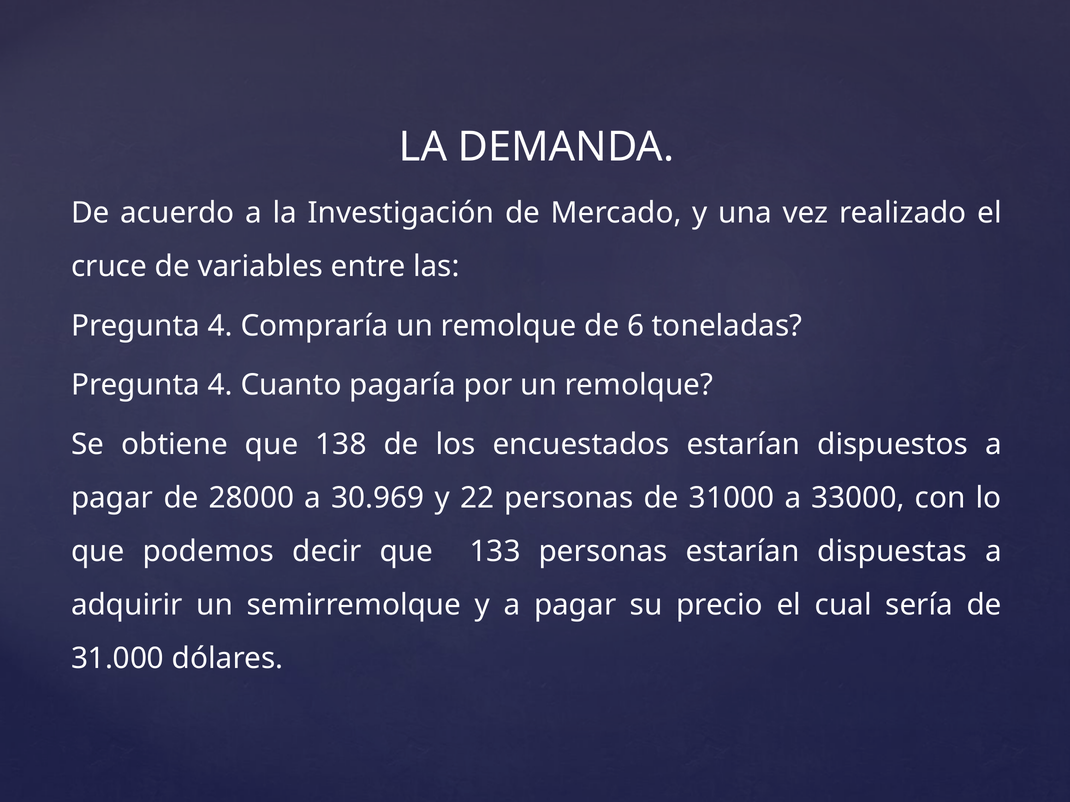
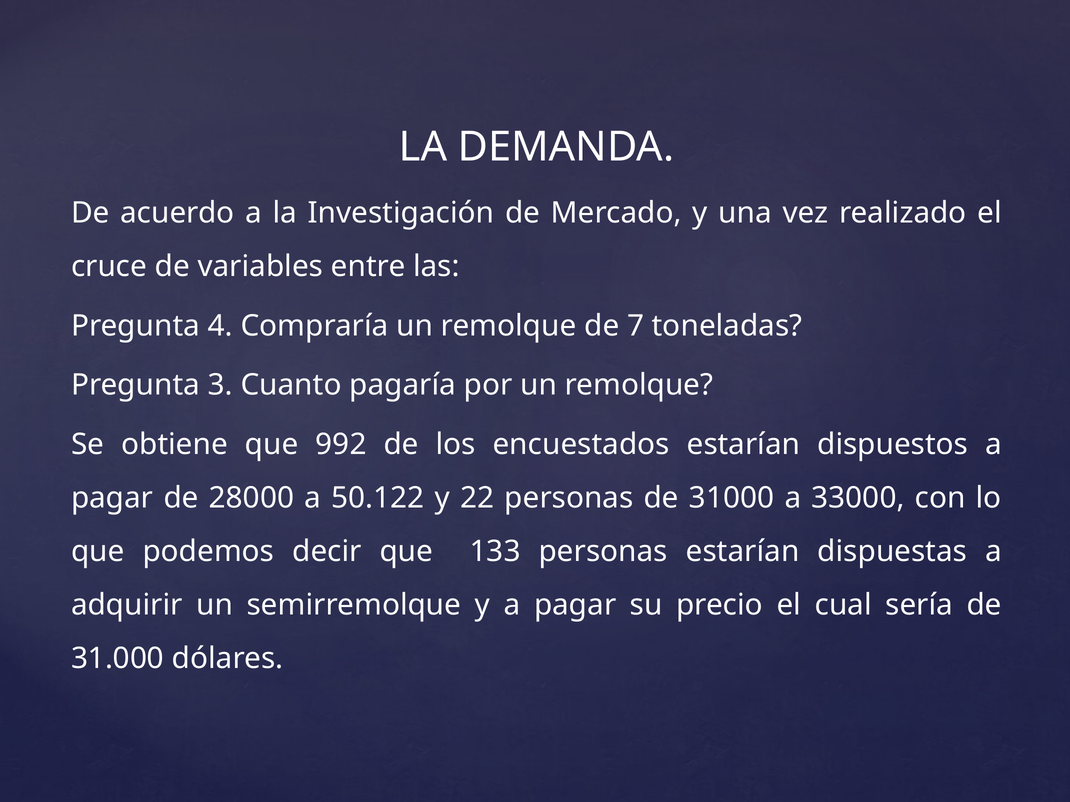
6: 6 -> 7
4 at (220, 385): 4 -> 3
138: 138 -> 992
30.969: 30.969 -> 50.122
